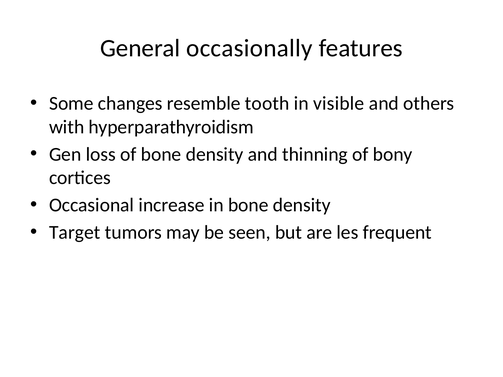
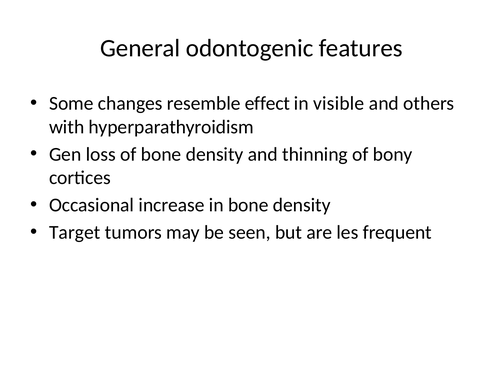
occasionally: occasionally -> odontogenic
tooth: tooth -> effect
